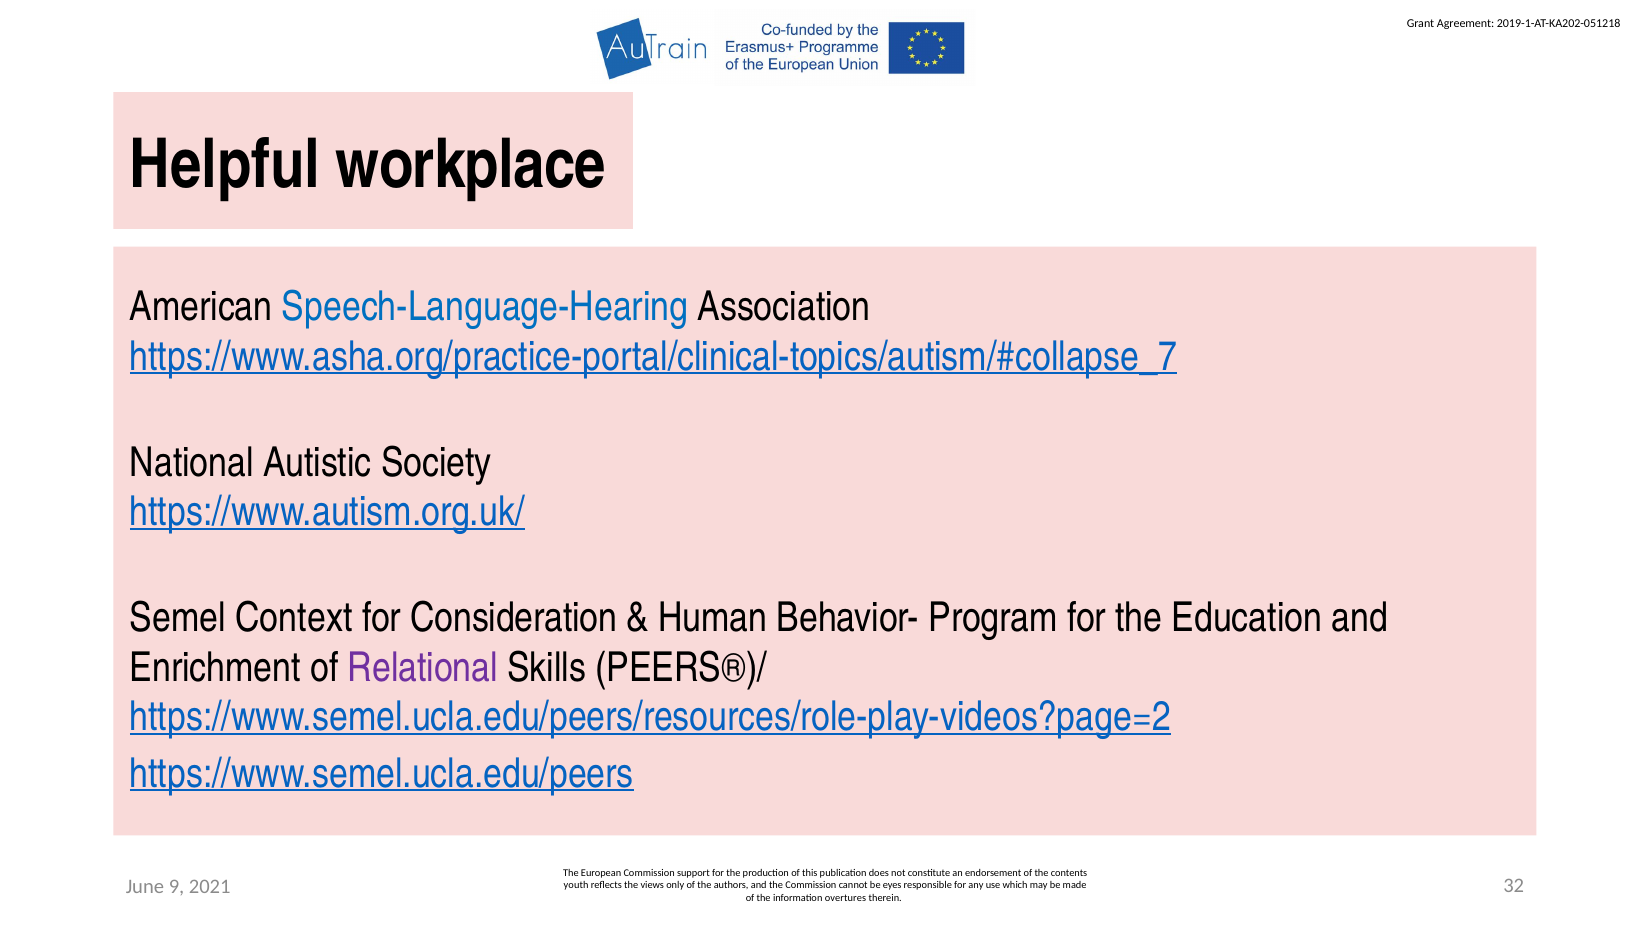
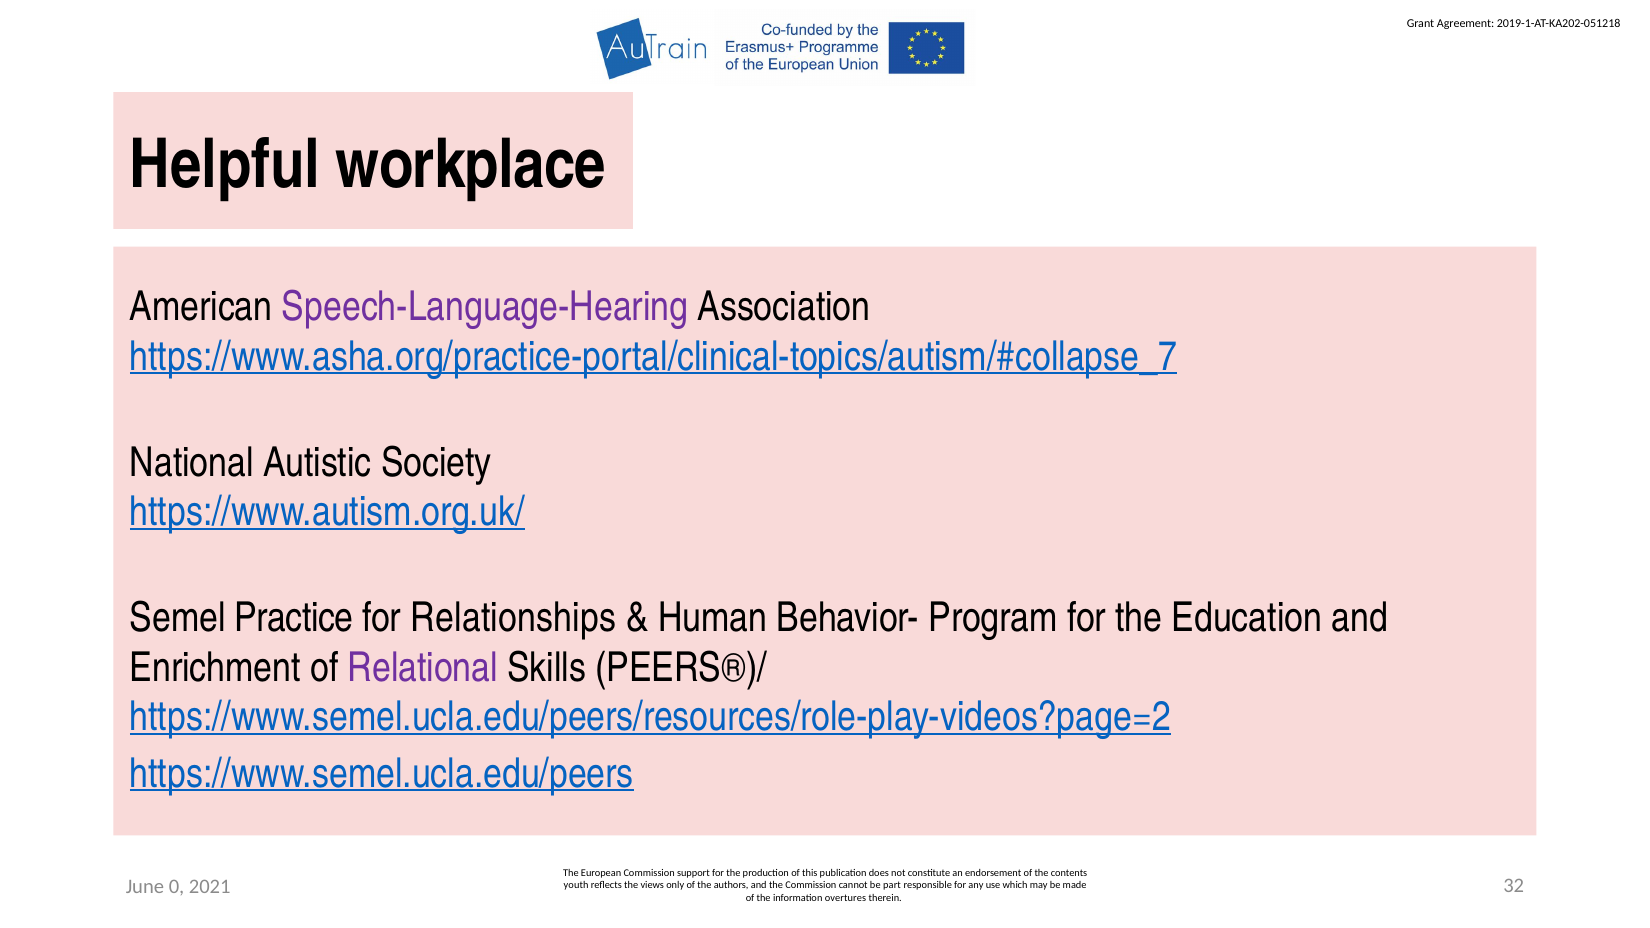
Speech-Language-Hearing colour: blue -> purple
Context: Context -> Practice
Consideration: Consideration -> Relationships
9: 9 -> 0
eyes: eyes -> part
